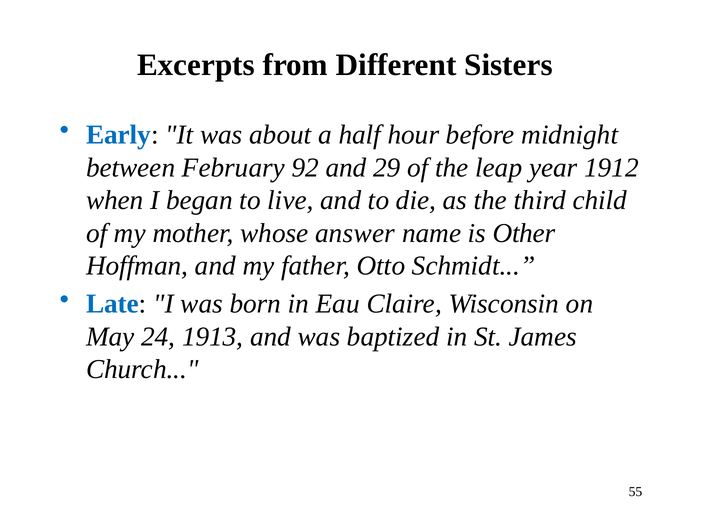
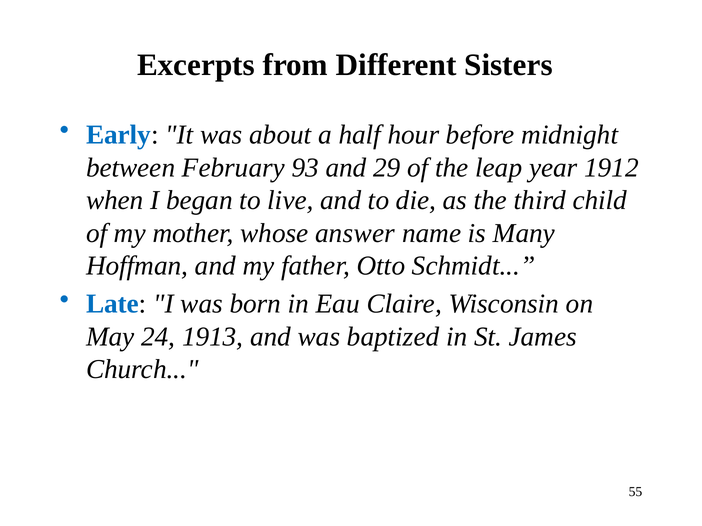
92: 92 -> 93
Other: Other -> Many
